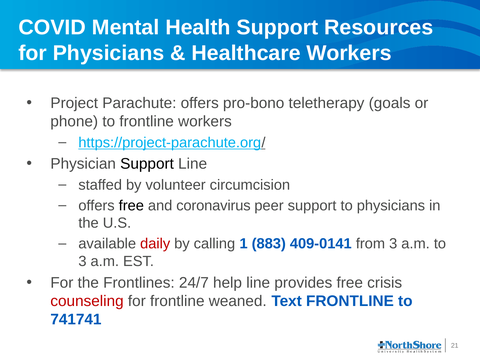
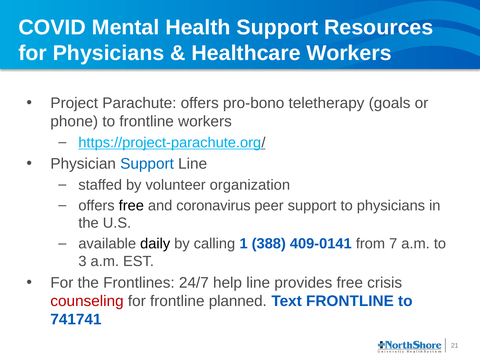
Support at (147, 164) colour: black -> blue
circumcision: circumcision -> organization
daily colour: red -> black
883: 883 -> 388
from 3: 3 -> 7
weaned: weaned -> planned
